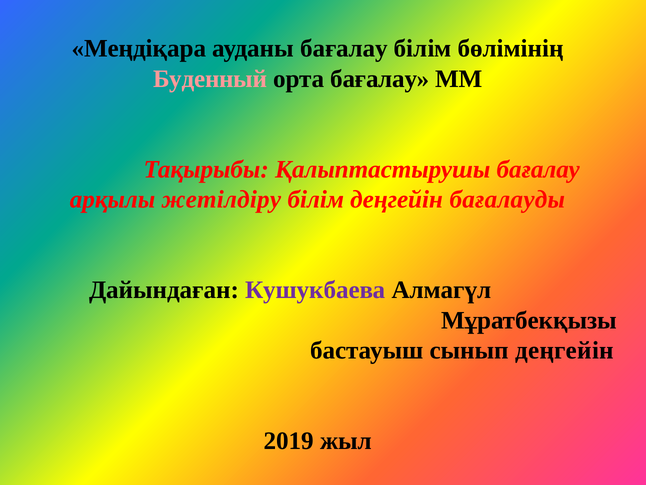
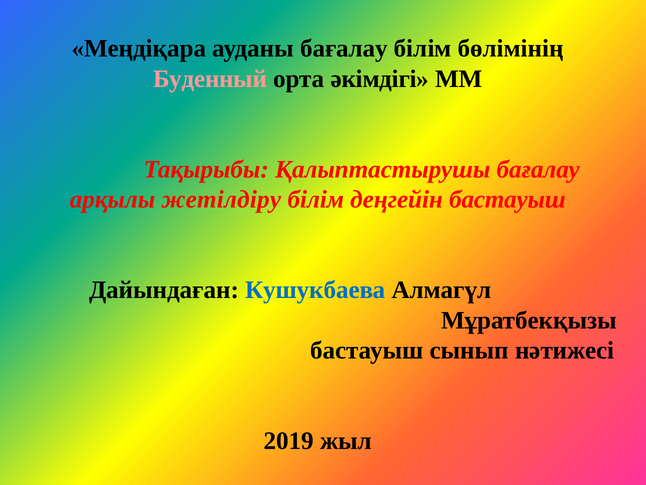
орта бағалау: бағалау -> әкімдігі
деңгейін бағалауды: бағалауды -> бастауыш
Кушукбаева colour: purple -> blue
сынып деңгейін: деңгейін -> нәтижесі
